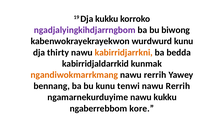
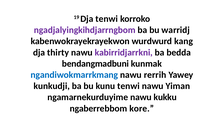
Dja kukku: kukku -> tenwi
biwong: biwong -> warridj
wurdwurd kunu: kunu -> kang
kabirridjarrkni colour: orange -> purple
kabirridjaldarrkid: kabirridjaldarrkid -> bendangmadbuni
ngandiwokmarrkmang colour: orange -> blue
bennang: bennang -> kunkudji
Rerrih at (178, 86): Rerrih -> Yiman
